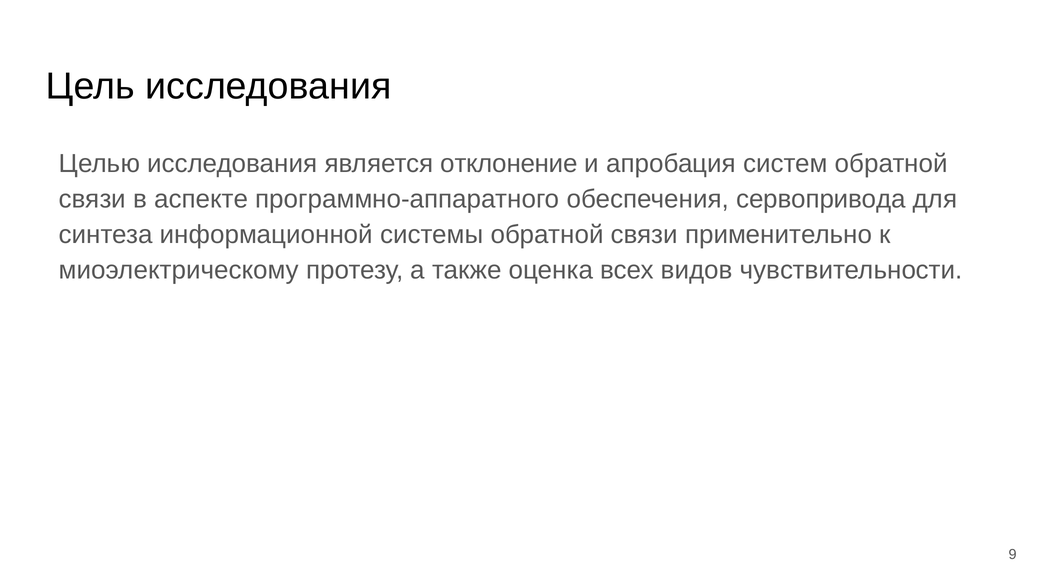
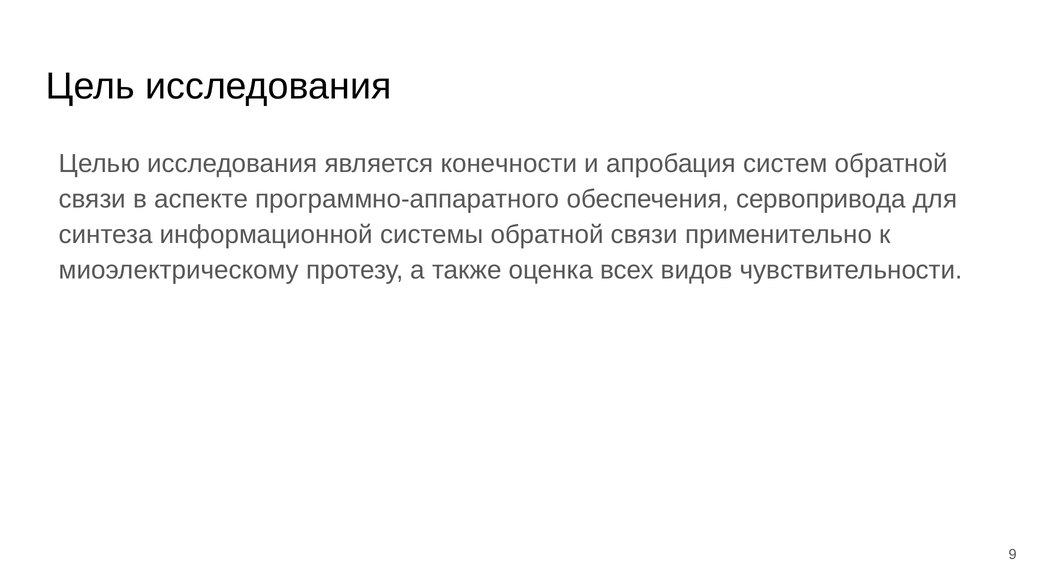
отклонение: отклонение -> конечности
